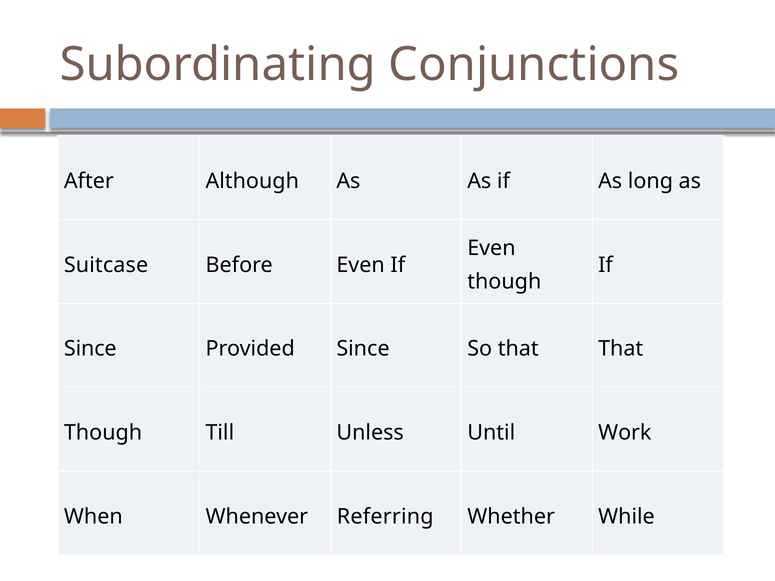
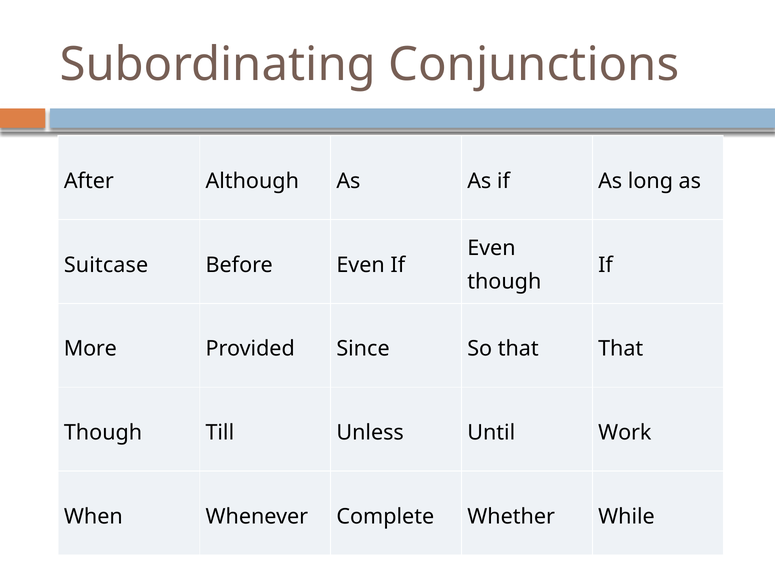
Since at (90, 349): Since -> More
Referring: Referring -> Complete
